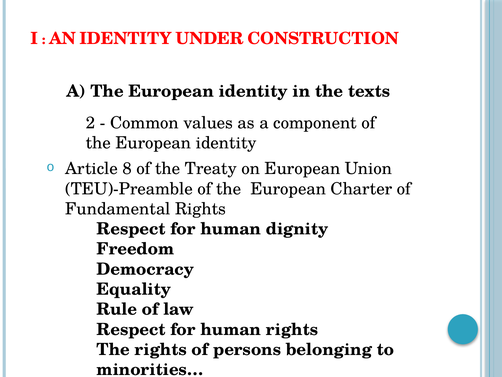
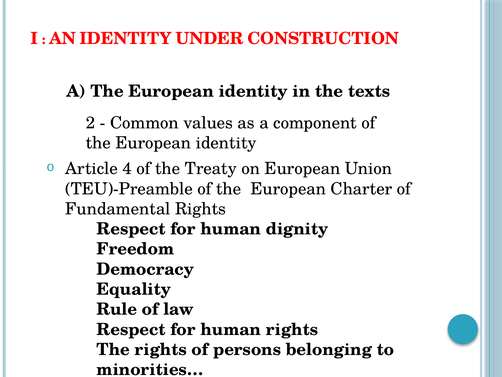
8: 8 -> 4
